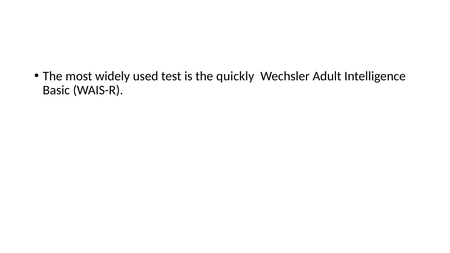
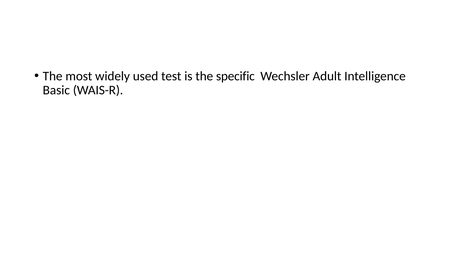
quickly: quickly -> specific
